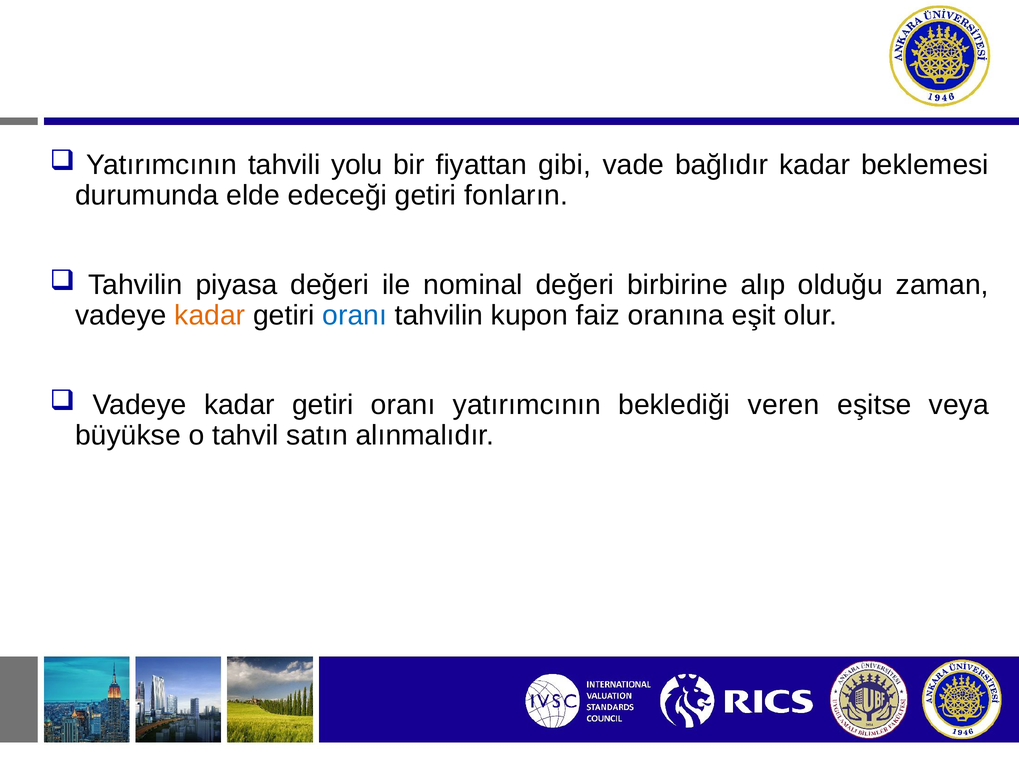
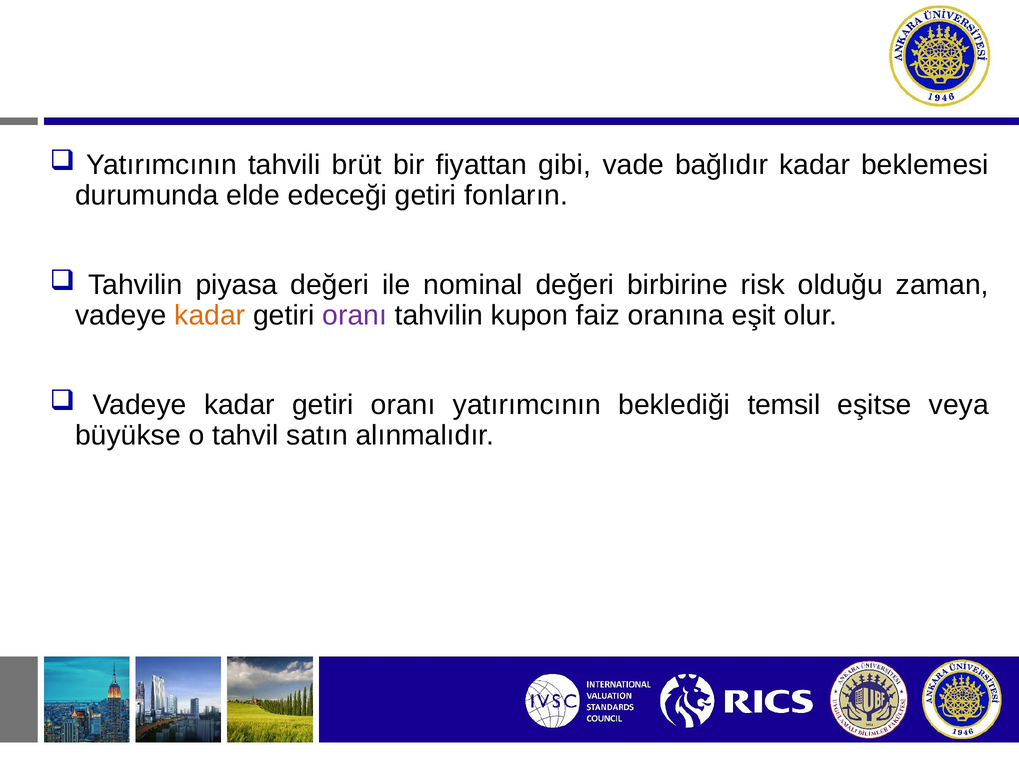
yolu: yolu -> brüt
alıp: alıp -> risk
oranı at (355, 316) colour: blue -> purple
veren: veren -> temsil
